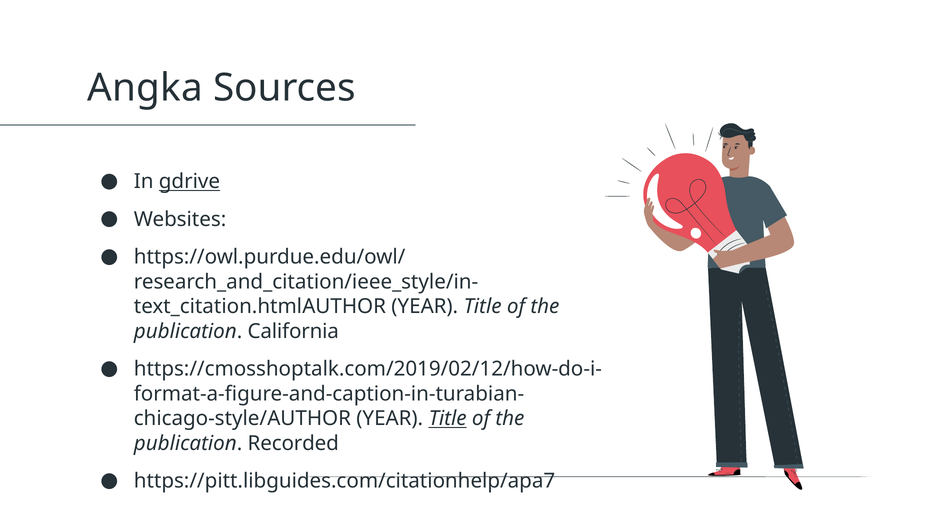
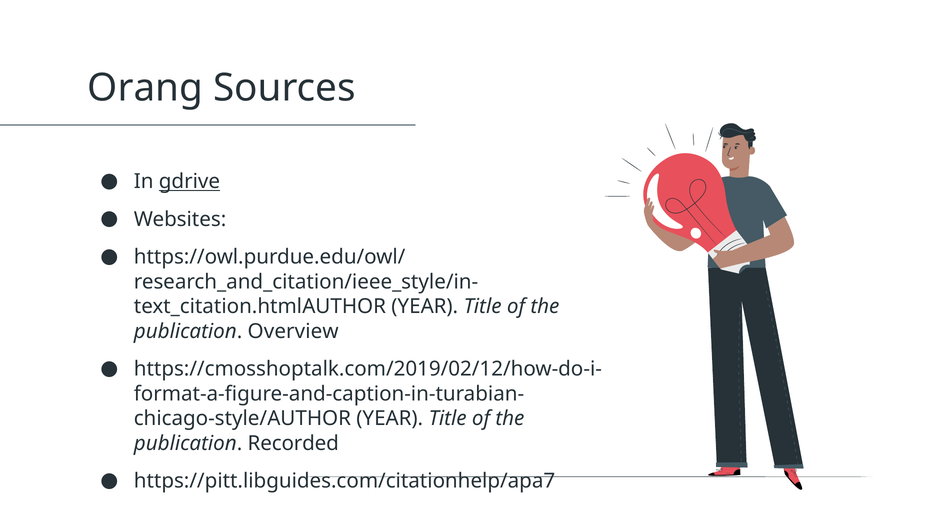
Angka: Angka -> Orang
California: California -> Overview
Title at (448, 418) underline: present -> none
